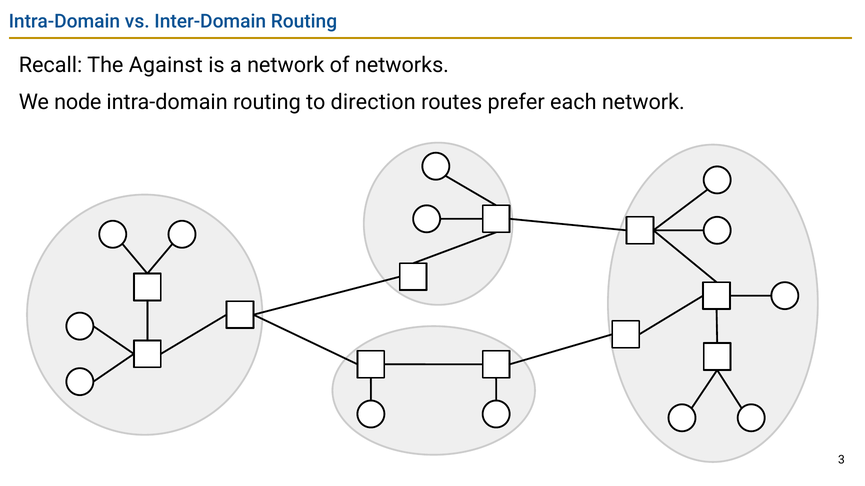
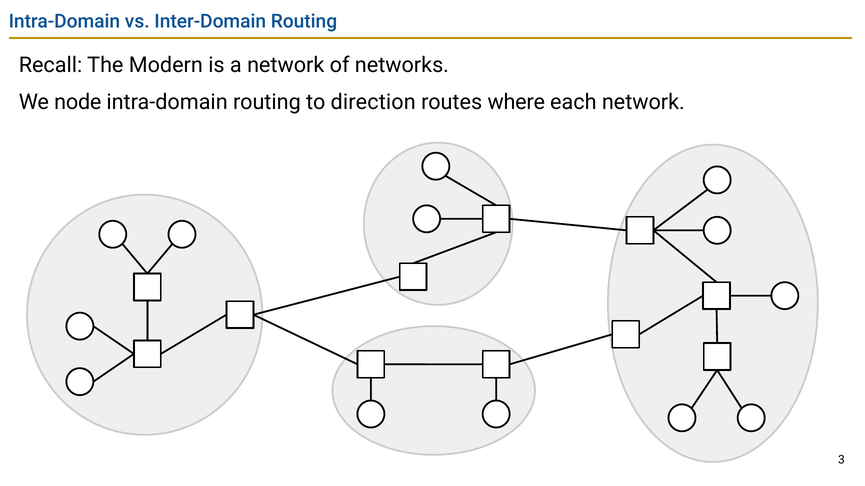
Against: Against -> Modern
prefer: prefer -> where
